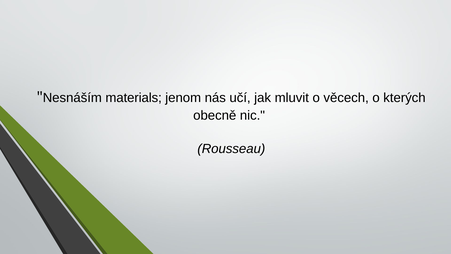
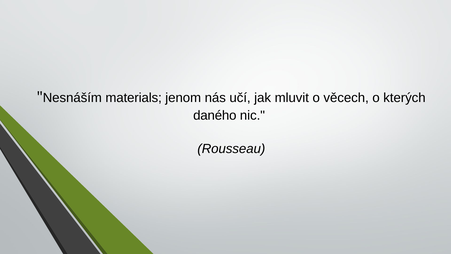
obecně: obecně -> daného
